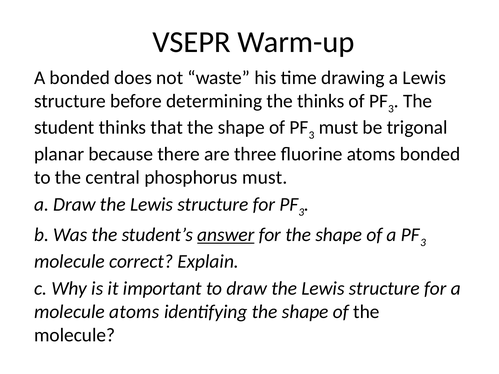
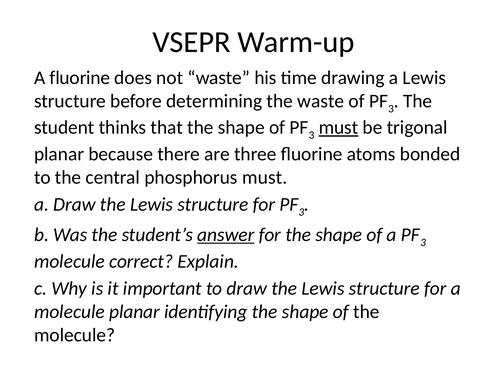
A bonded: bonded -> fluorine
the thinks: thinks -> waste
must at (338, 128) underline: none -> present
molecule atoms: atoms -> planar
